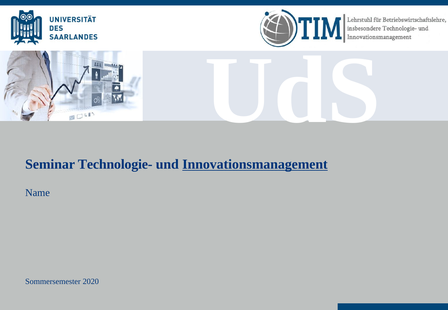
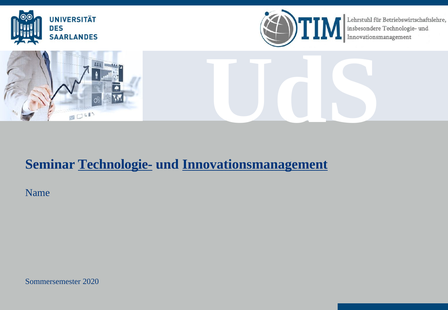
Technologie- underline: none -> present
